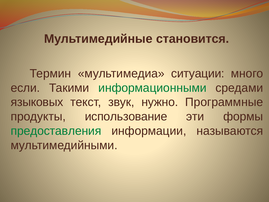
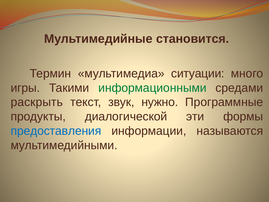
если: если -> игры
языковых: языковых -> раскрыть
использование: использование -> диалогической
предоставления colour: green -> blue
